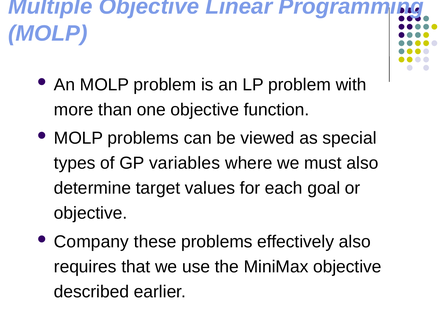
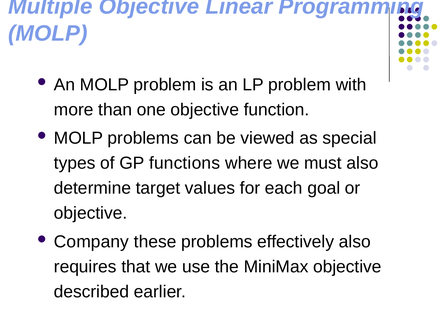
variables: variables -> functions
